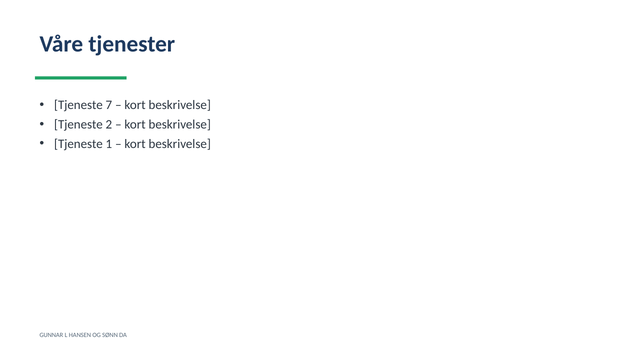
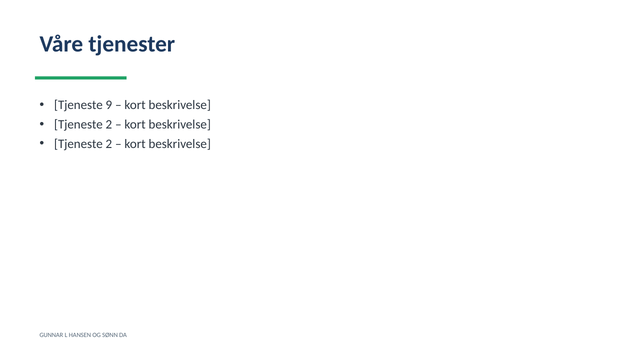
7: 7 -> 9
1 at (109, 144): 1 -> 2
